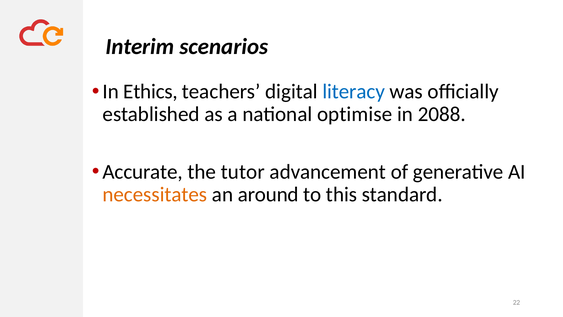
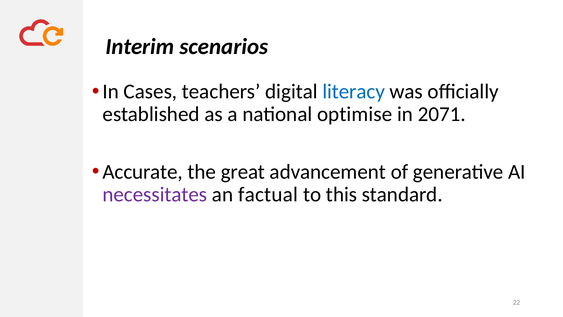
Ethics: Ethics -> Cases
2088: 2088 -> 2071
tutor: tutor -> great
necessitates colour: orange -> purple
around: around -> factual
